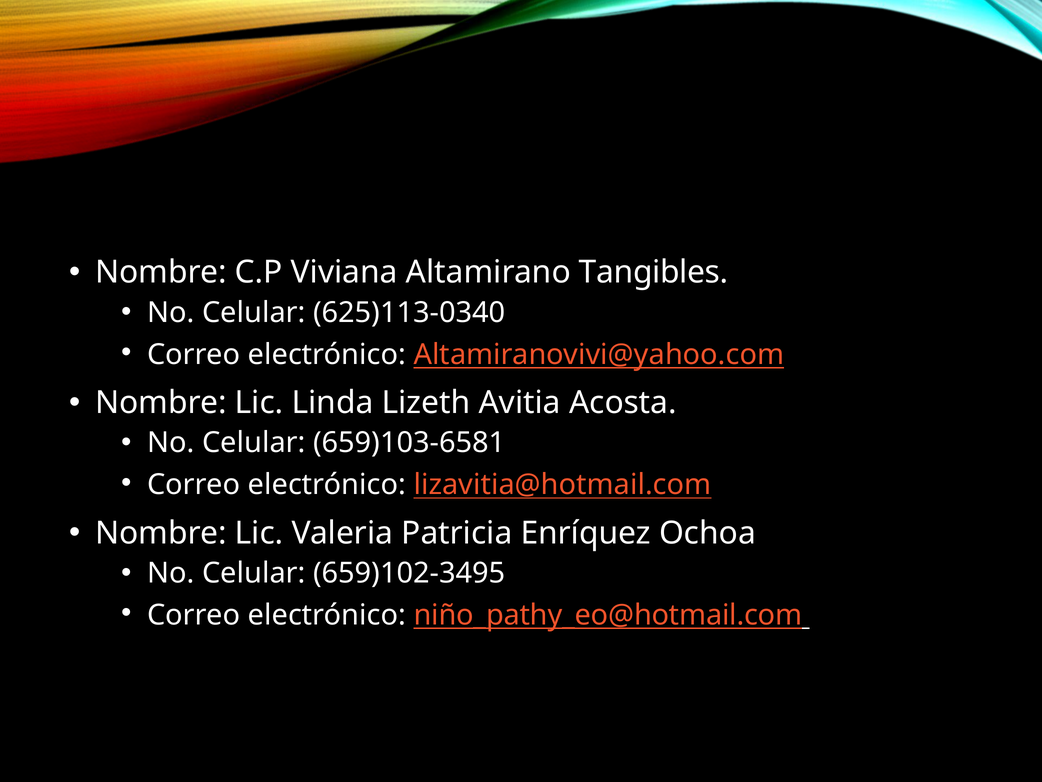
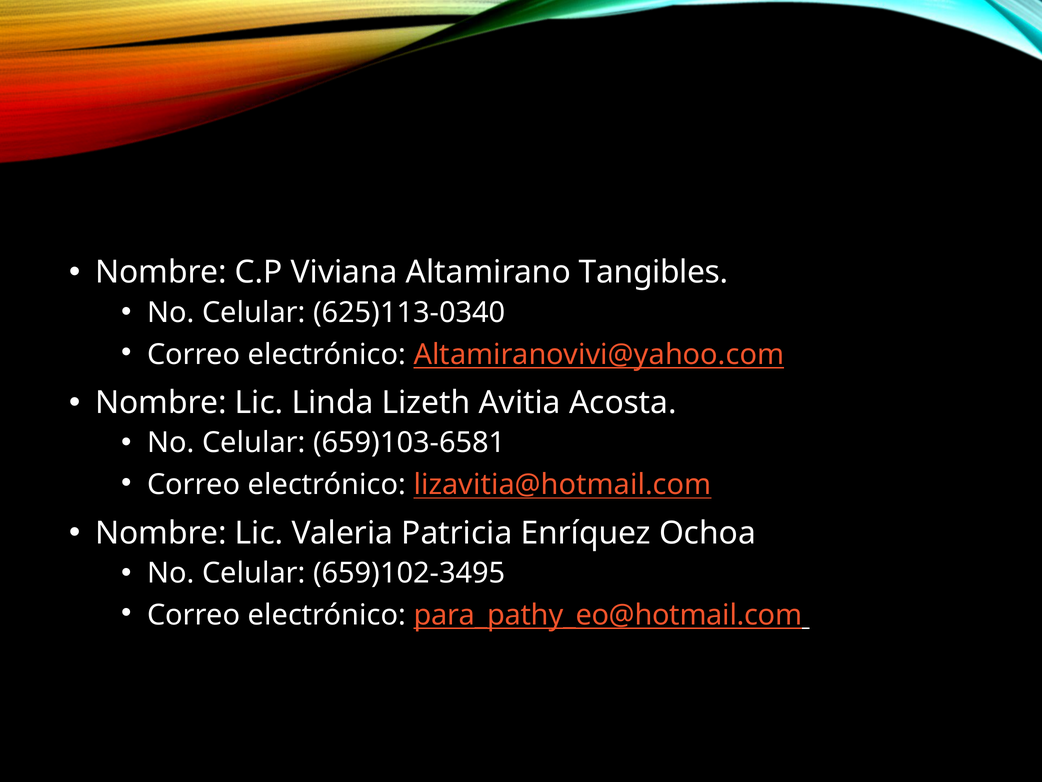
niño_pathy_eo@hotmail.com: niño_pathy_eo@hotmail.com -> para_pathy_eo@hotmail.com
